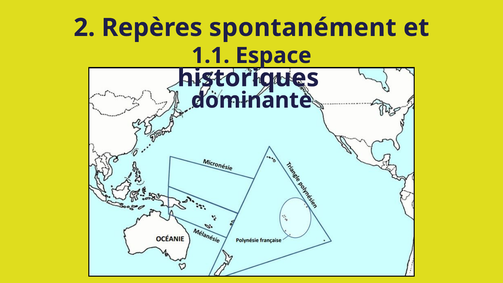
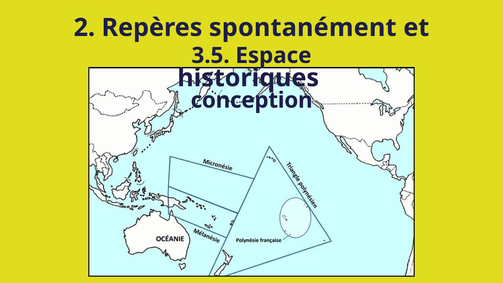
1.1: 1.1 -> 3.5
dominante: dominante -> conception
